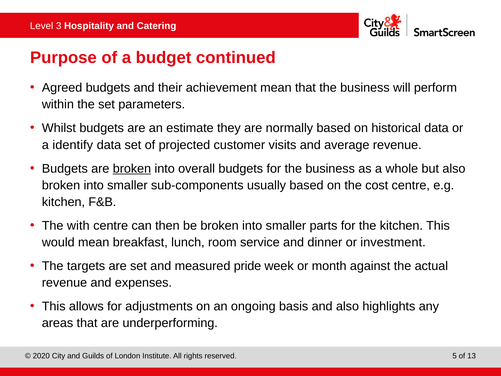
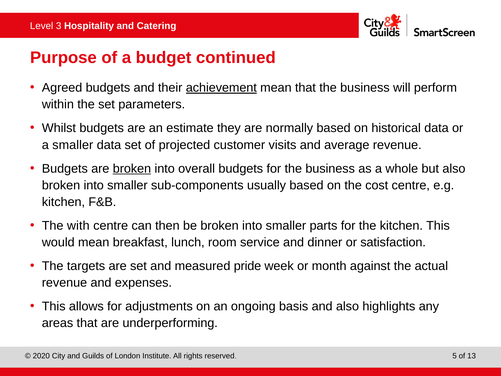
achievement underline: none -> present
a identify: identify -> smaller
investment: investment -> satisfaction
